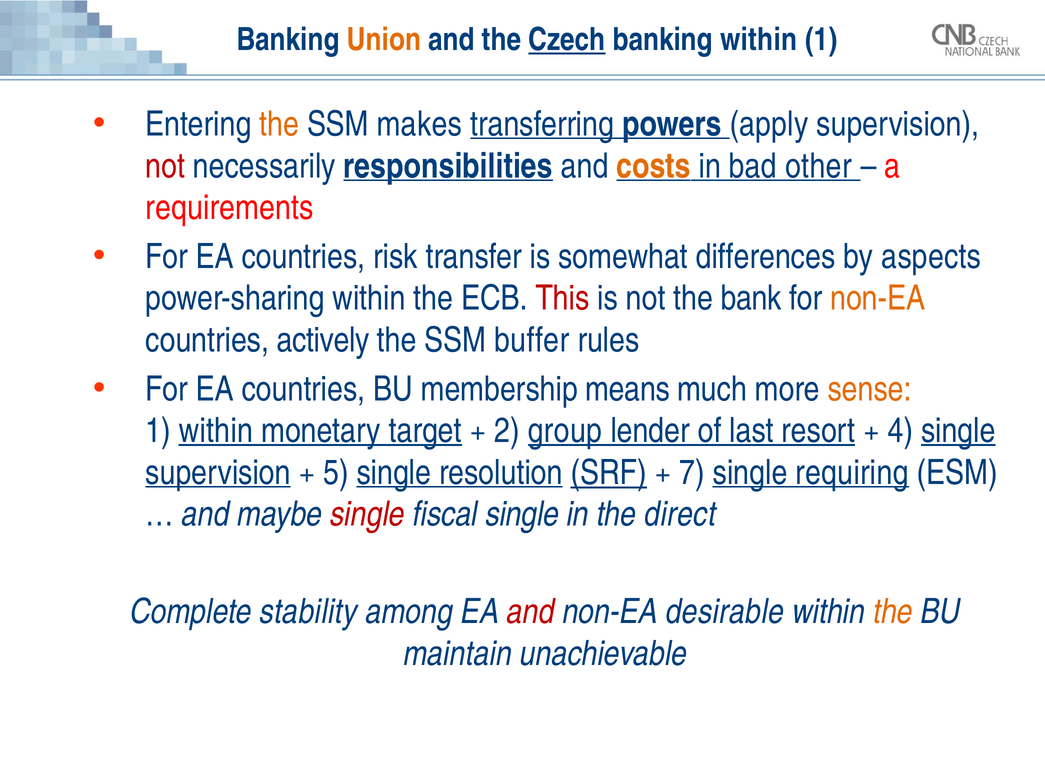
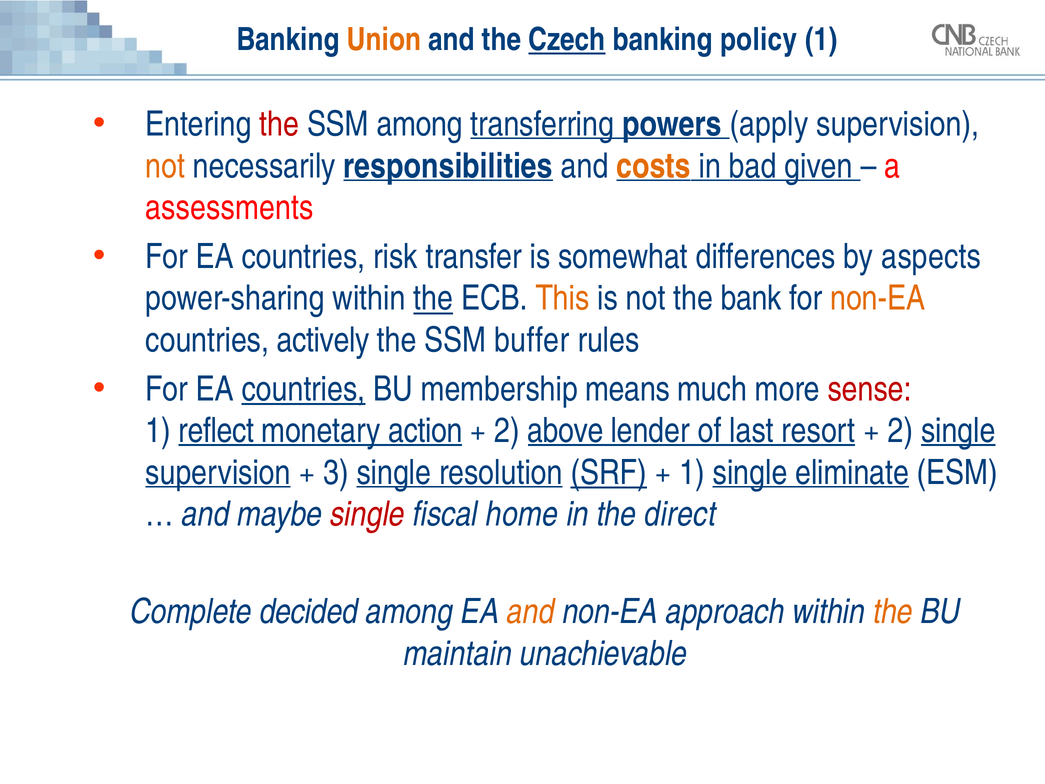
banking within: within -> policy
the at (279, 124) colour: orange -> red
SSM makes: makes -> among
not at (165, 166) colour: red -> orange
other: other -> given
requirements: requirements -> assessments
the at (433, 298) underline: none -> present
This colour: red -> orange
countries at (303, 389) underline: none -> present
sense colour: orange -> red
1 within: within -> reflect
target: target -> action
group: group -> above
4 at (900, 431): 4 -> 2
5: 5 -> 3
7 at (692, 472): 7 -> 1
requiring: requiring -> eliminate
fiscal single: single -> home
stability: stability -> decided
and at (531, 612) colour: red -> orange
desirable: desirable -> approach
